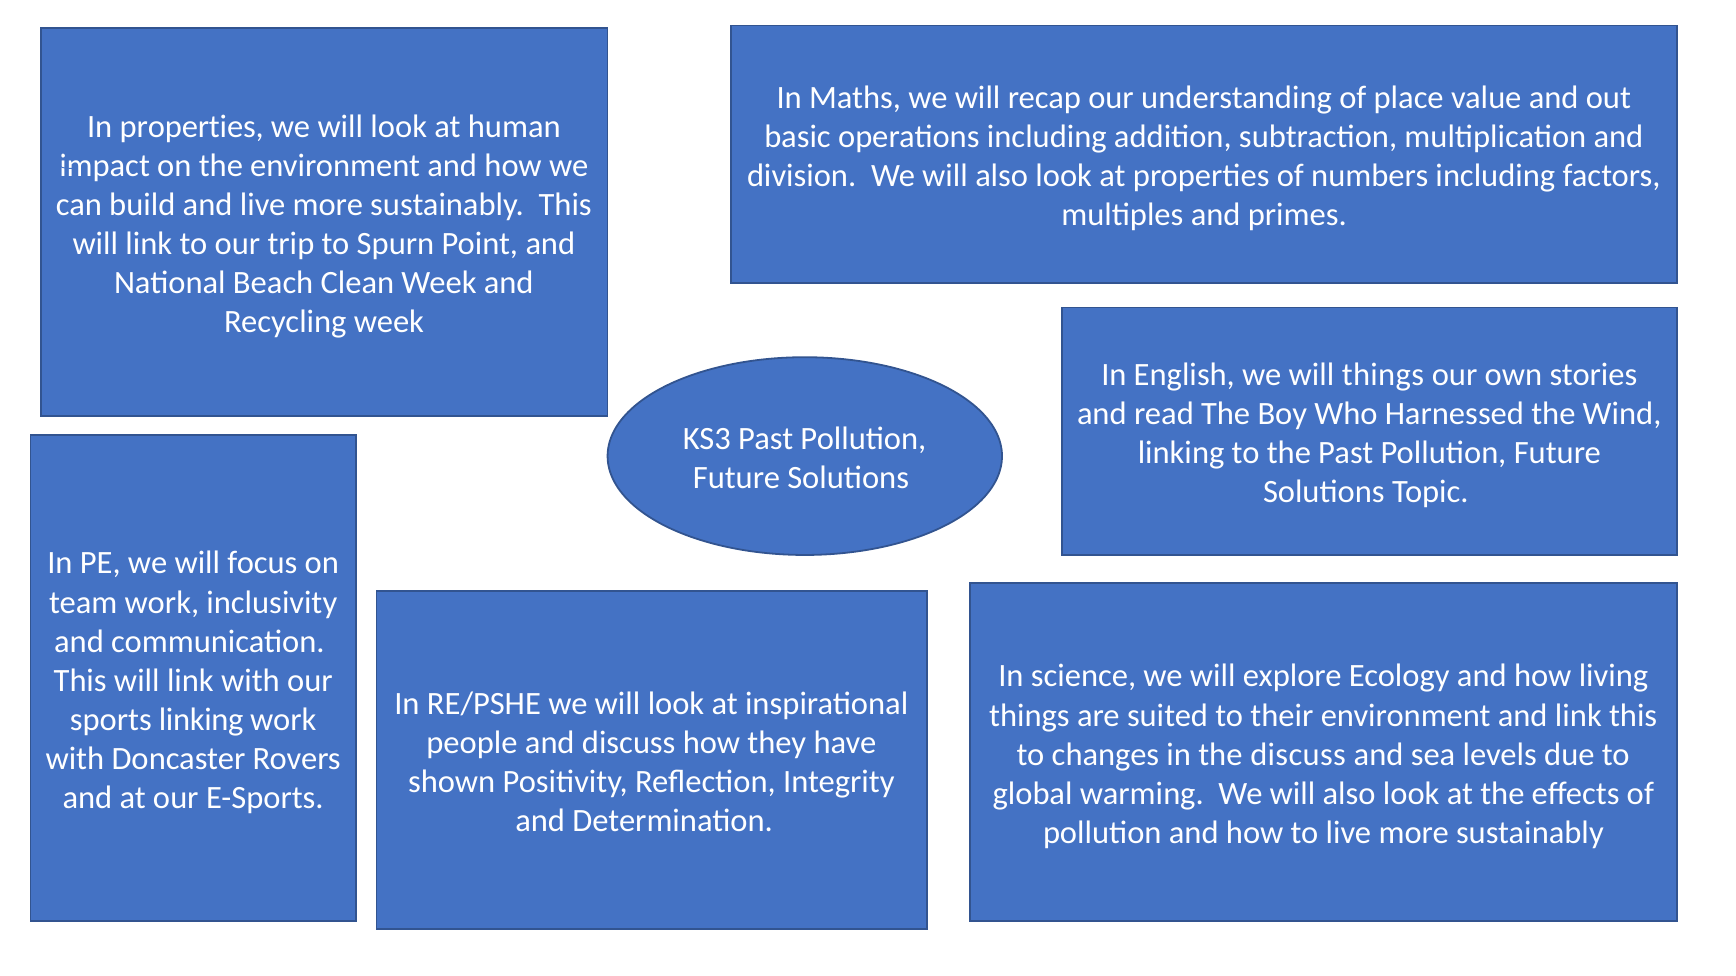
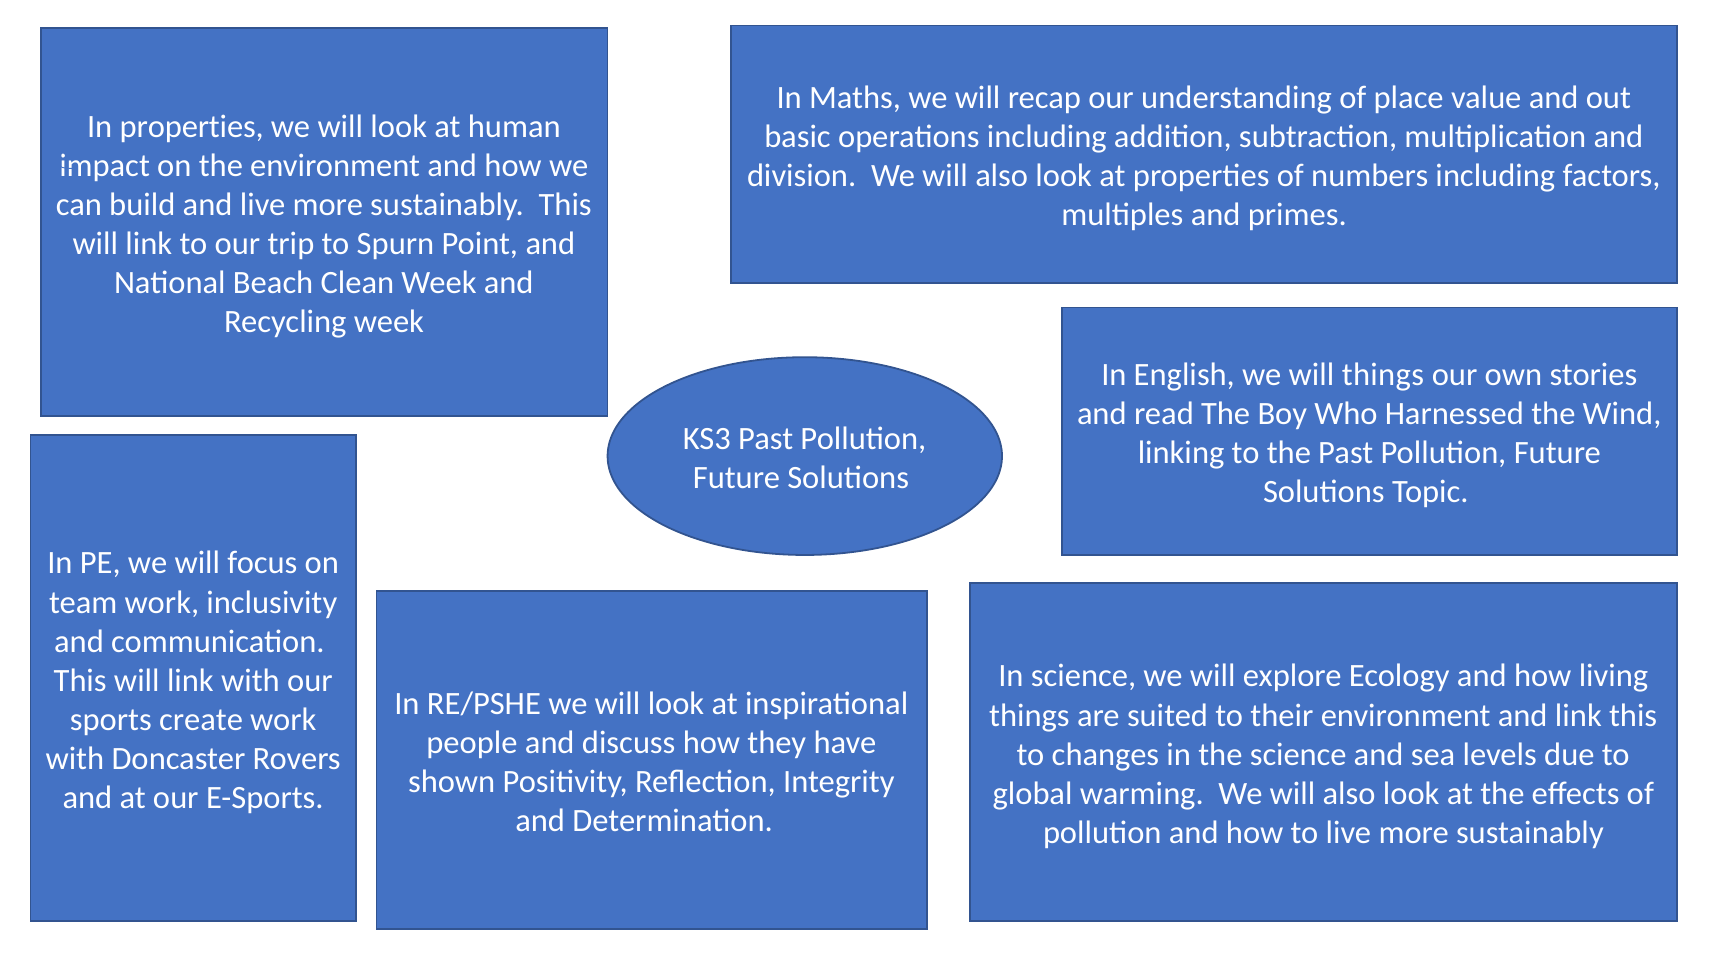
sports linking: linking -> create
the discuss: discuss -> science
